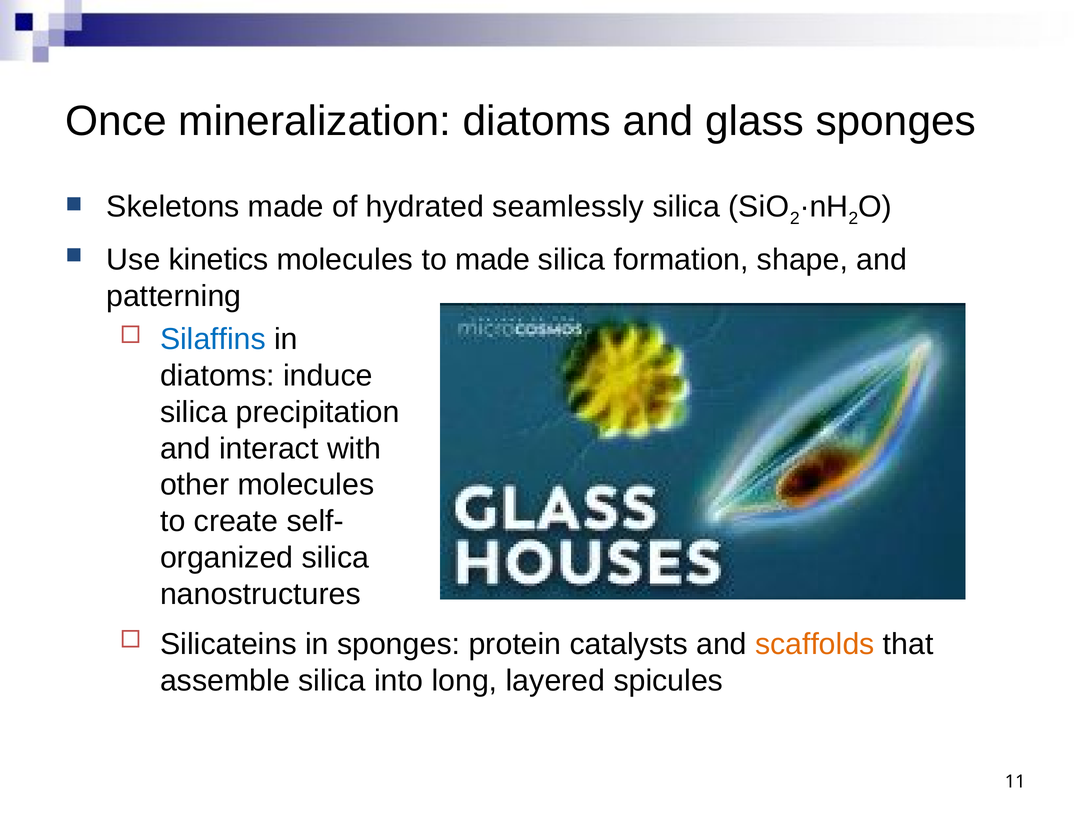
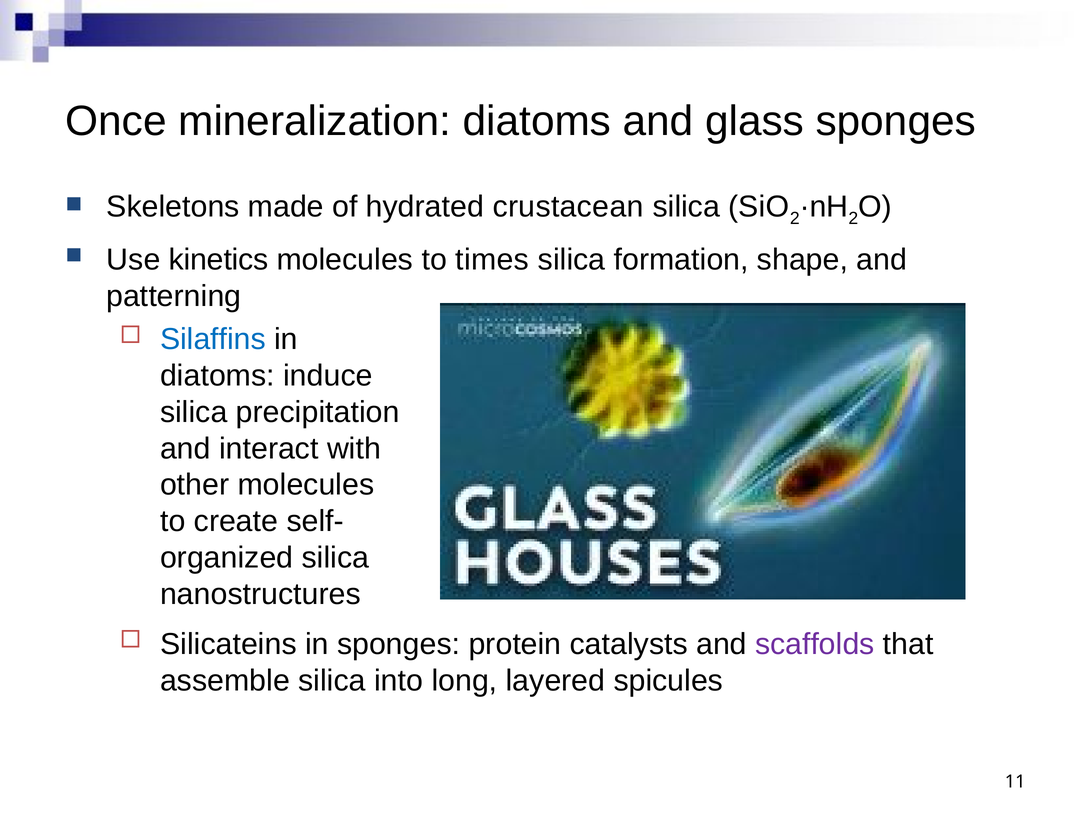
seamlessly: seamlessly -> crustacean
to made: made -> times
scaffolds colour: orange -> purple
